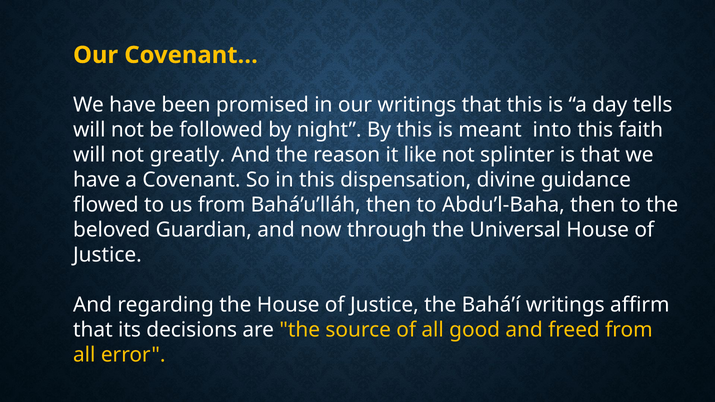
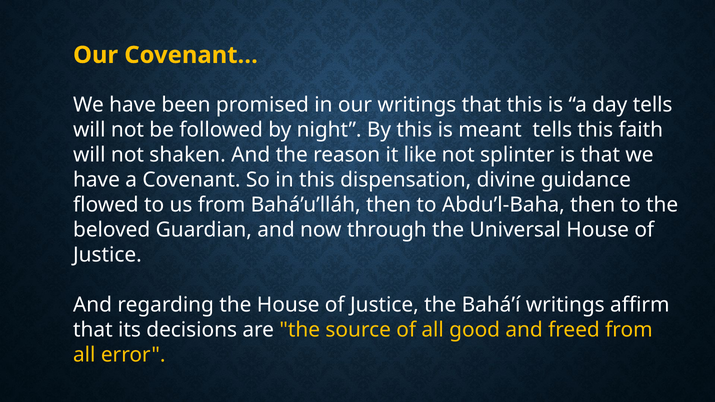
meant into: into -> tells
greatly: greatly -> shaken
